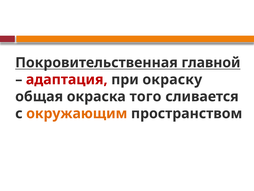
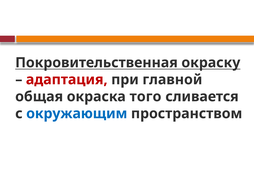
главной: главной -> окраску
окраску: окраску -> главной
окружающим colour: orange -> blue
